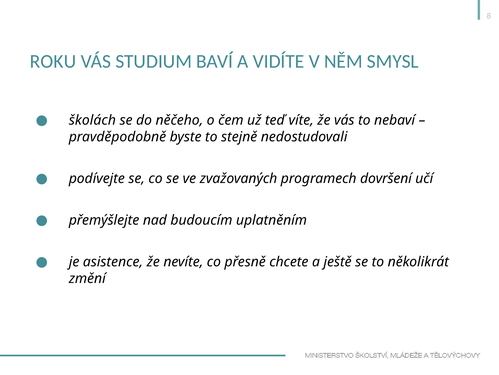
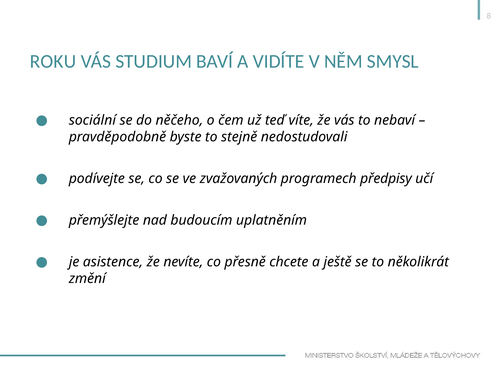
školách: školách -> sociální
dovršení: dovršení -> předpisy
